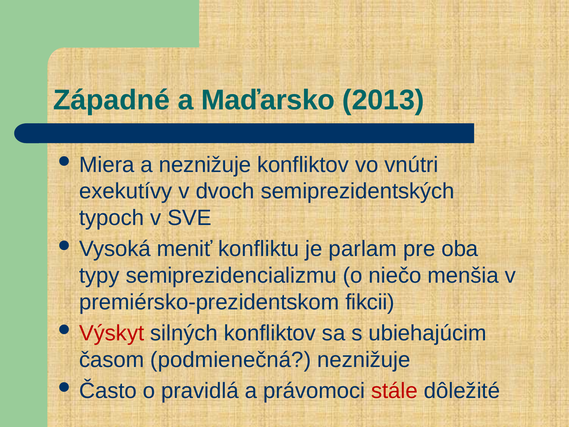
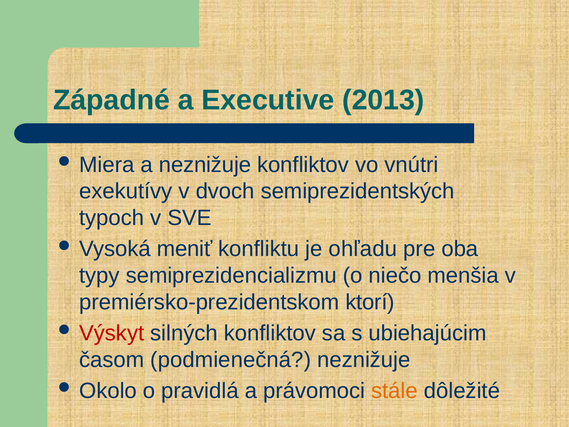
Maďarsko: Maďarsko -> Executive
parlam: parlam -> ohľadu
fikcii: fikcii -> ktorí
Často: Často -> Okolo
stále colour: red -> orange
